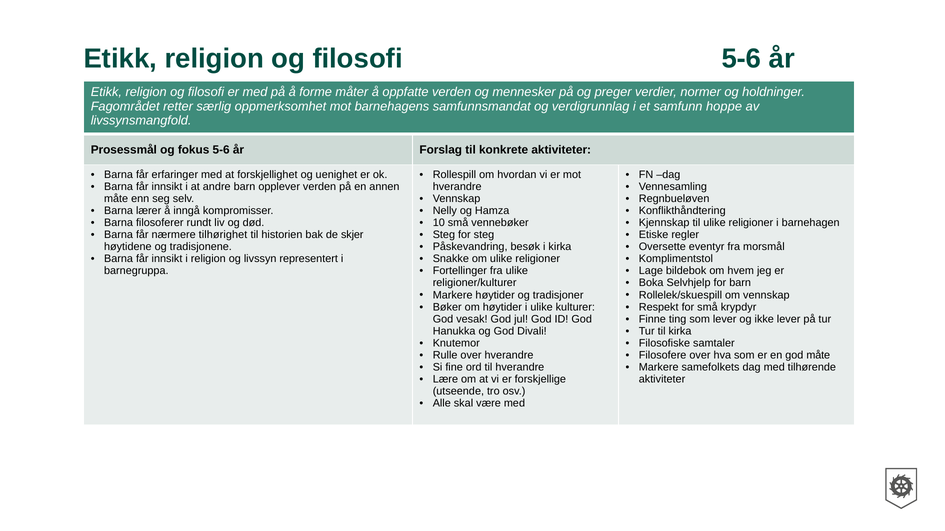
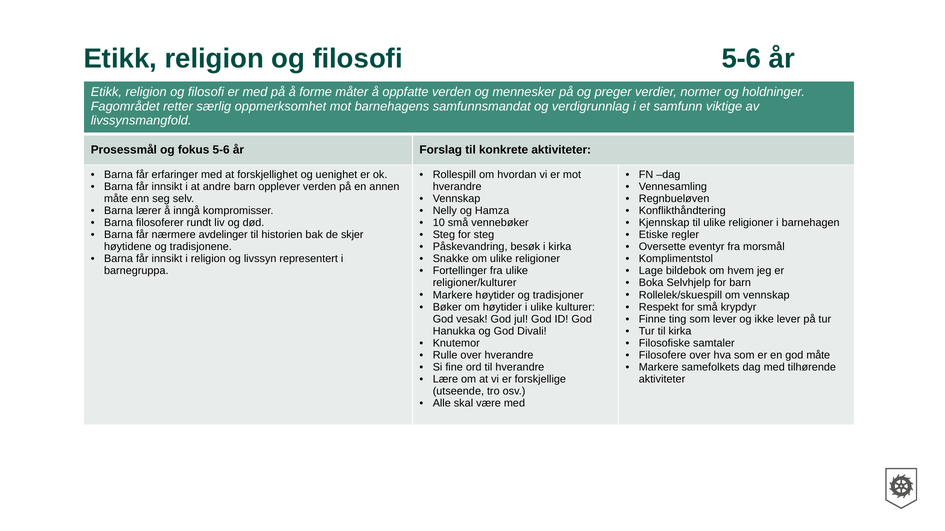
hoppe: hoppe -> viktige
tilhørighet: tilhørighet -> avdelinger
